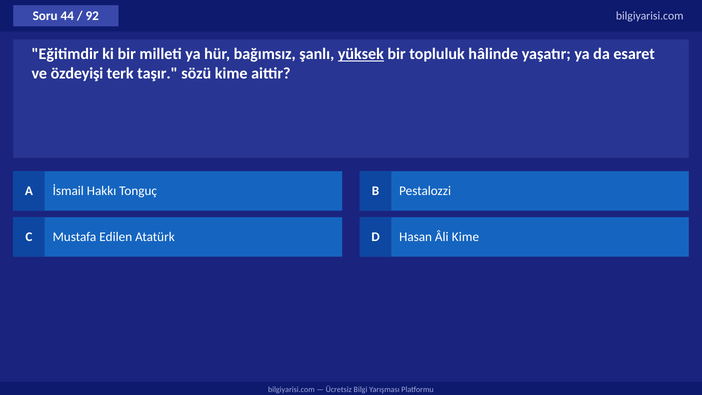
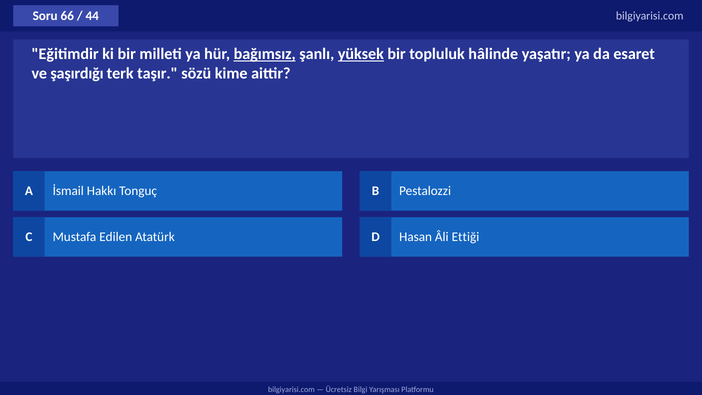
44: 44 -> 66
92: 92 -> 44
bağımsız underline: none -> present
özdeyişi: özdeyişi -> şaşırdığı
Âli Kime: Kime -> Ettiği
